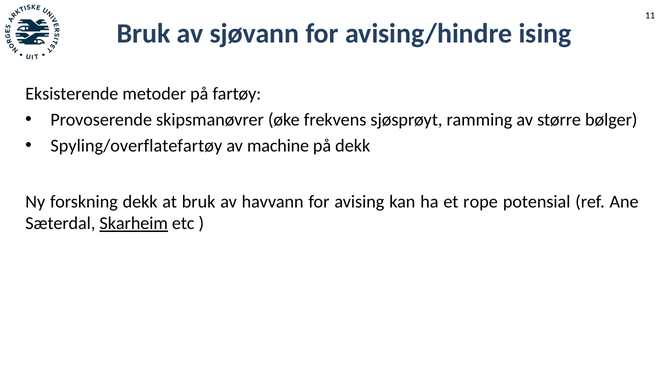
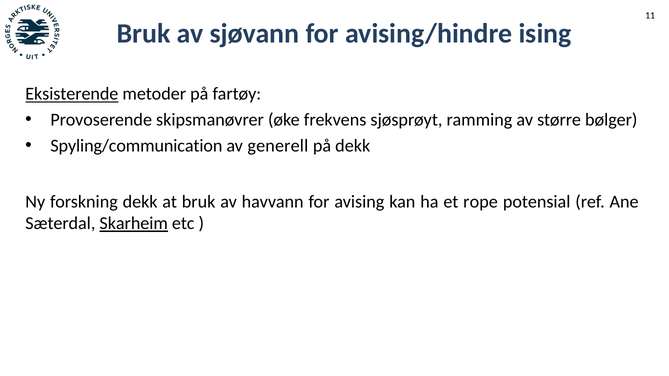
Eksisterende underline: none -> present
Spyling/overflatefartøy: Spyling/overflatefartøy -> Spyling/communication
machine: machine -> generell
